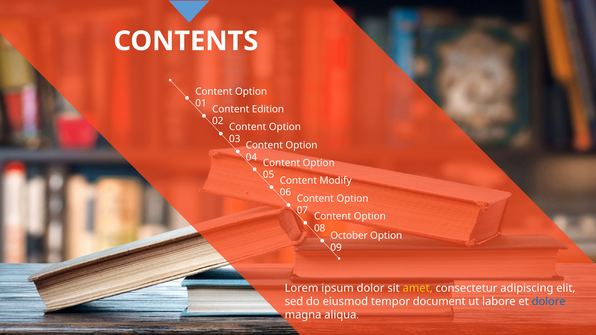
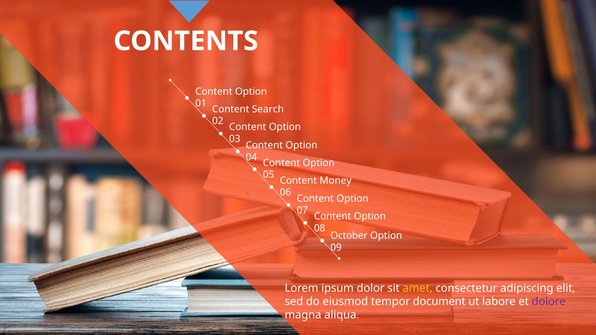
Edition: Edition -> Search
Modify: Modify -> Money
dolore colour: blue -> purple
